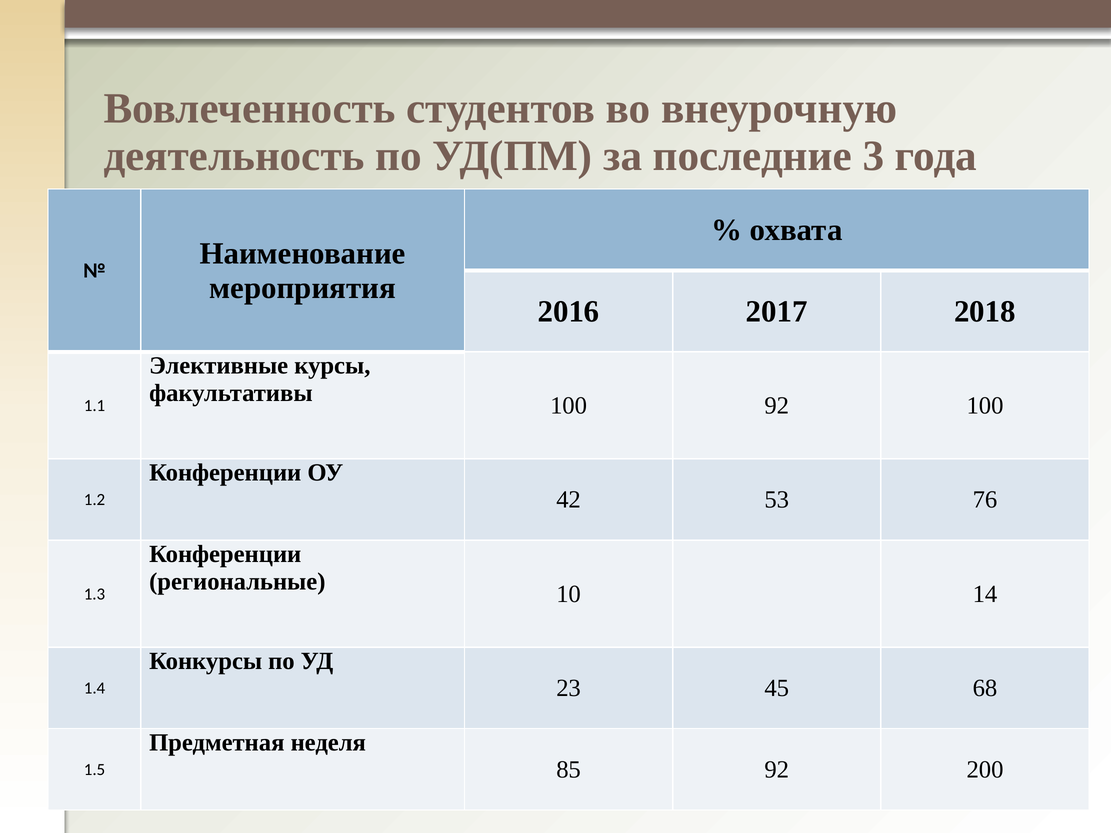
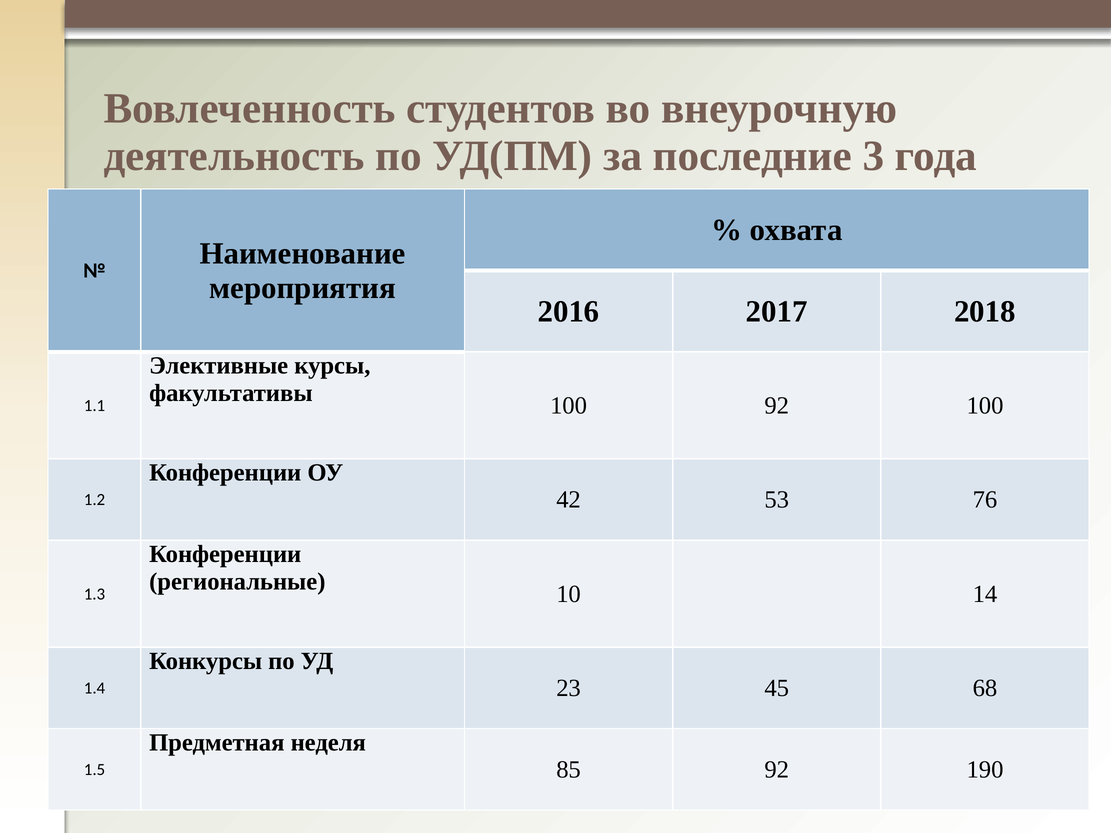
200: 200 -> 190
